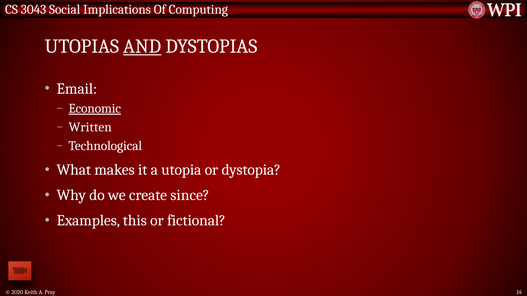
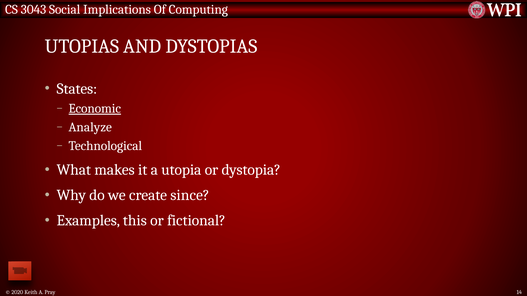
AND underline: present -> none
Email: Email -> States
Written: Written -> Analyze
